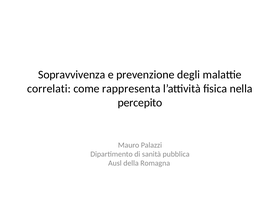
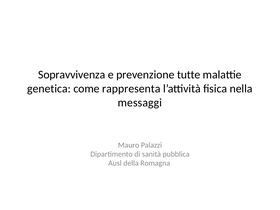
degli: degli -> tutte
correlati: correlati -> genetica
percepito: percepito -> messaggi
